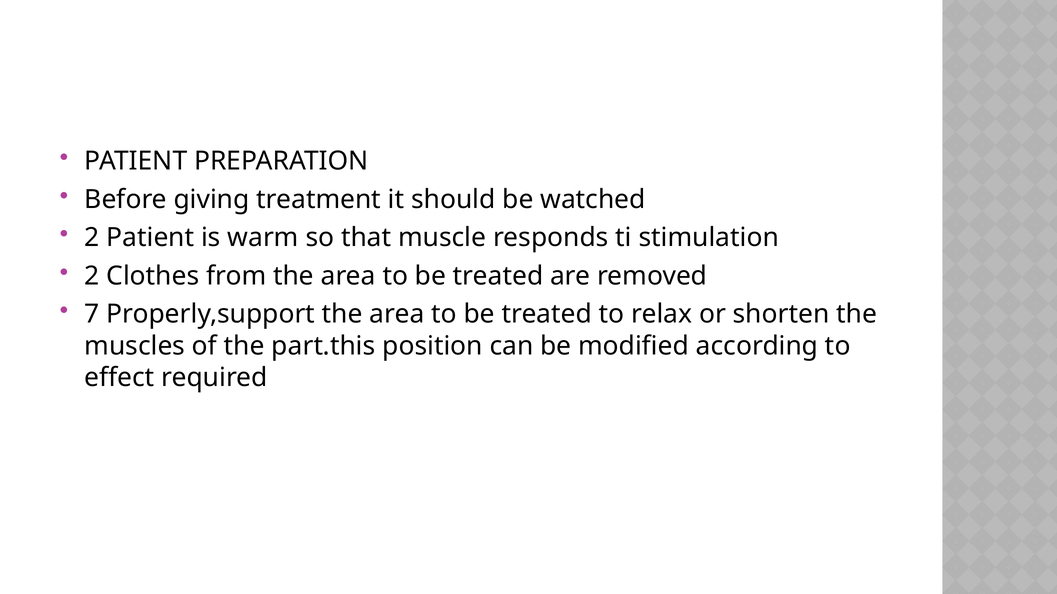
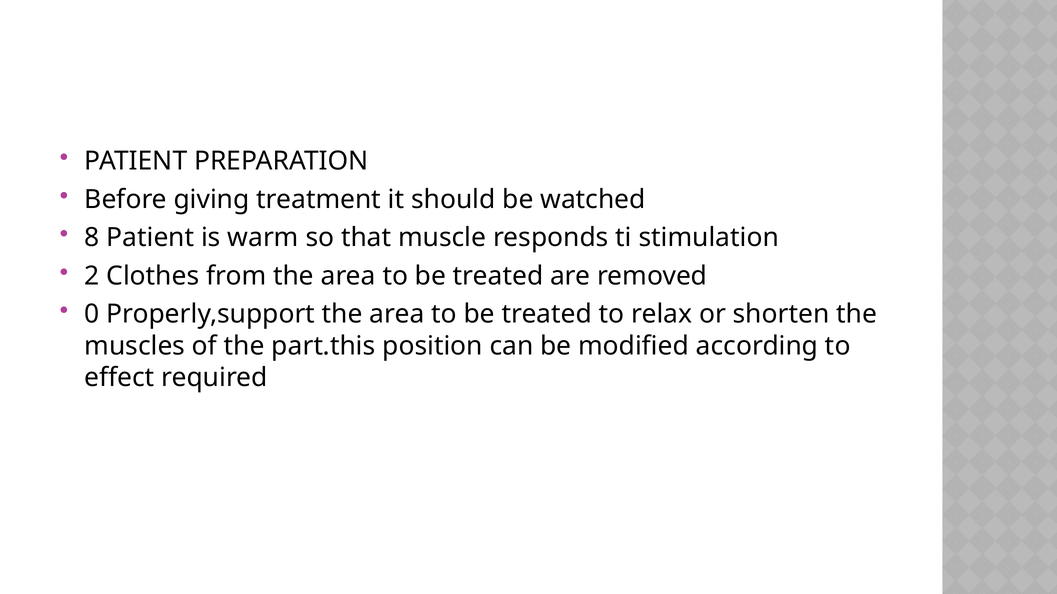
2 at (92, 238): 2 -> 8
7: 7 -> 0
